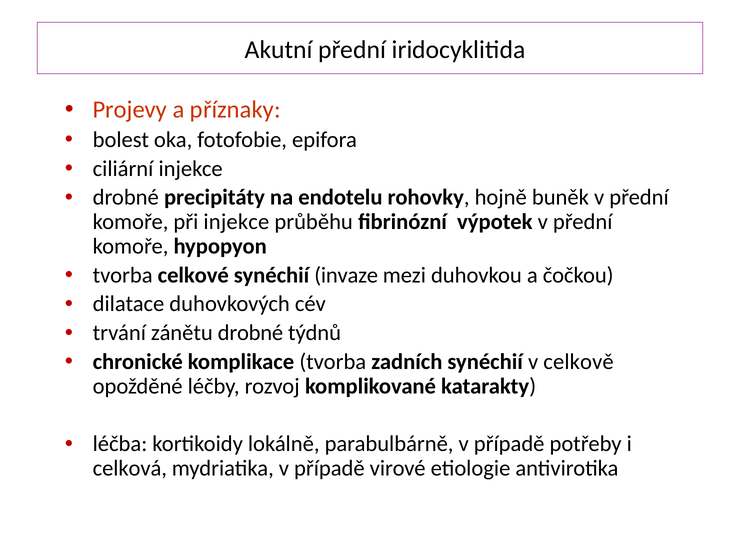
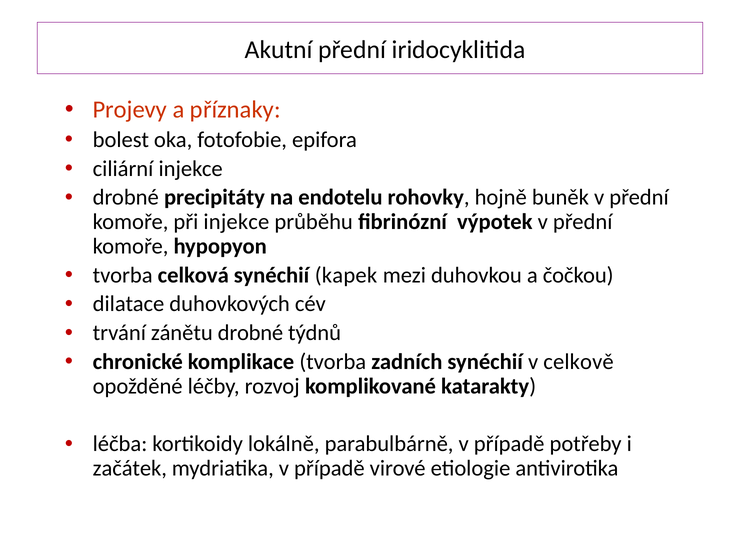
celkové: celkové -> celková
invaze: invaze -> kapek
celková: celková -> začátek
